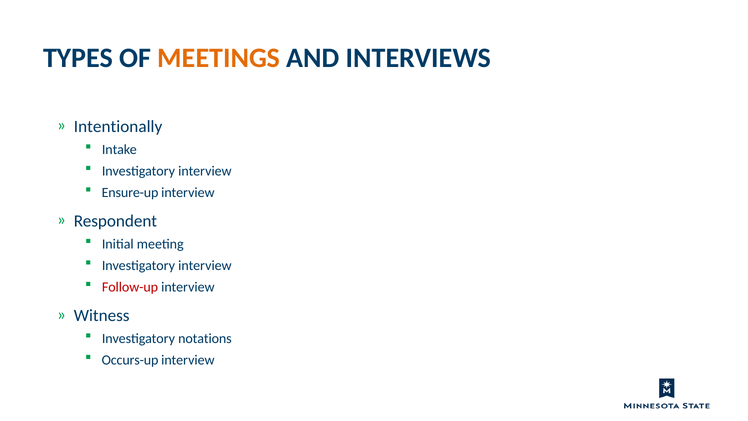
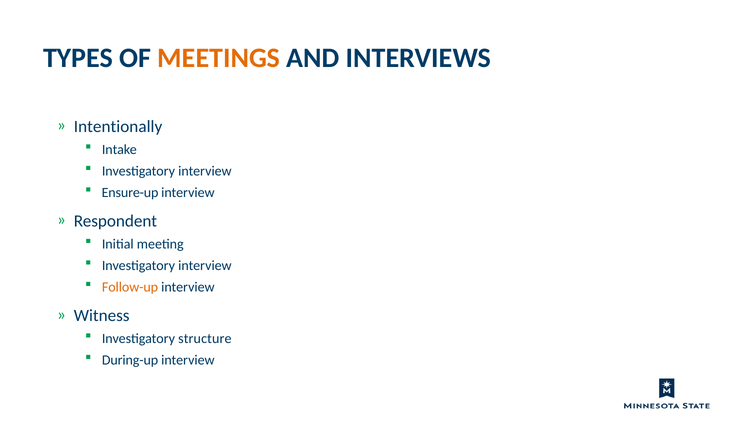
Follow-up colour: red -> orange
notations: notations -> structure
Occurs-up: Occurs-up -> During-up
